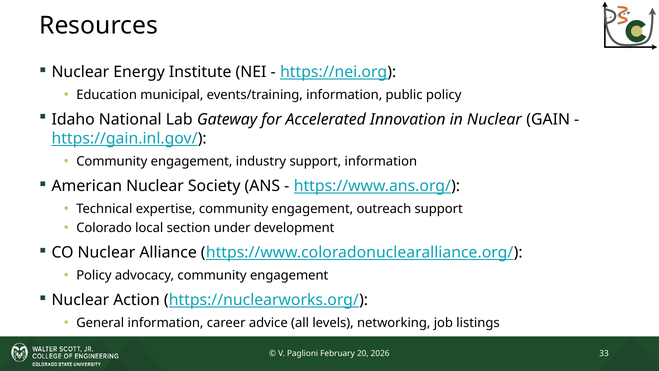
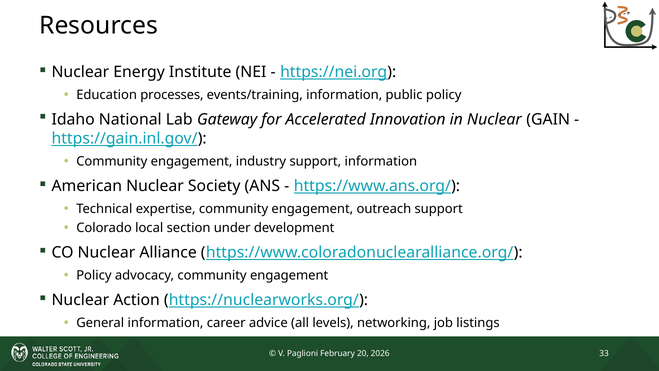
municipal: municipal -> processes
